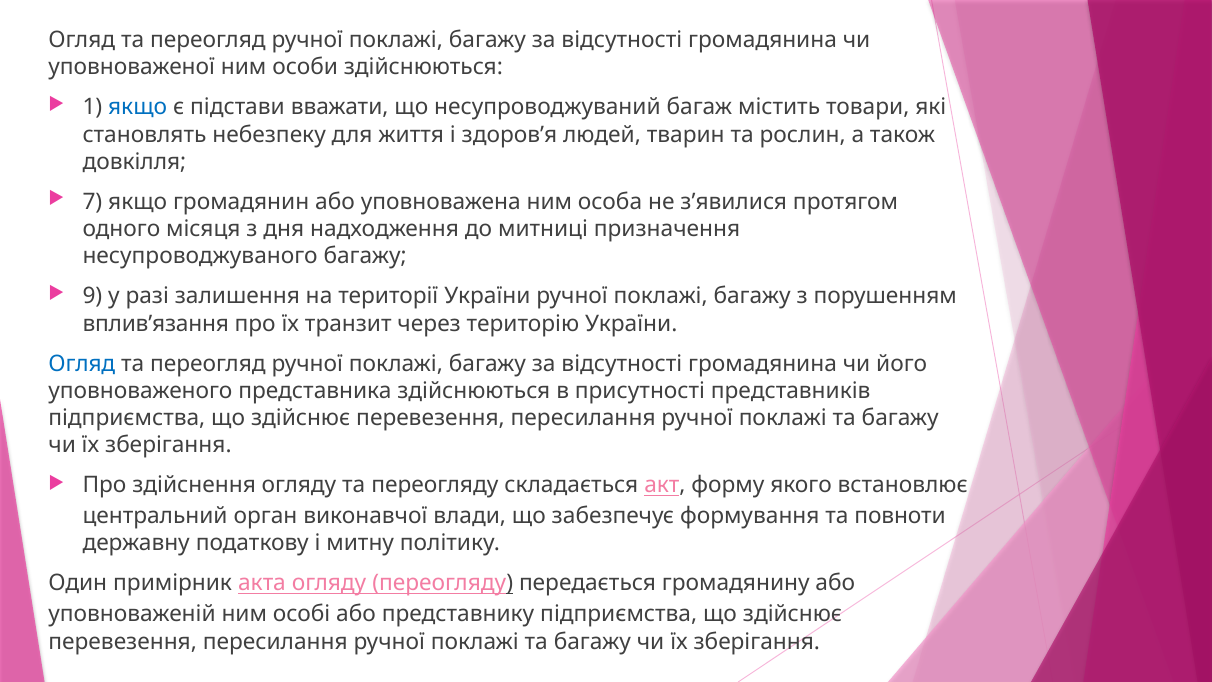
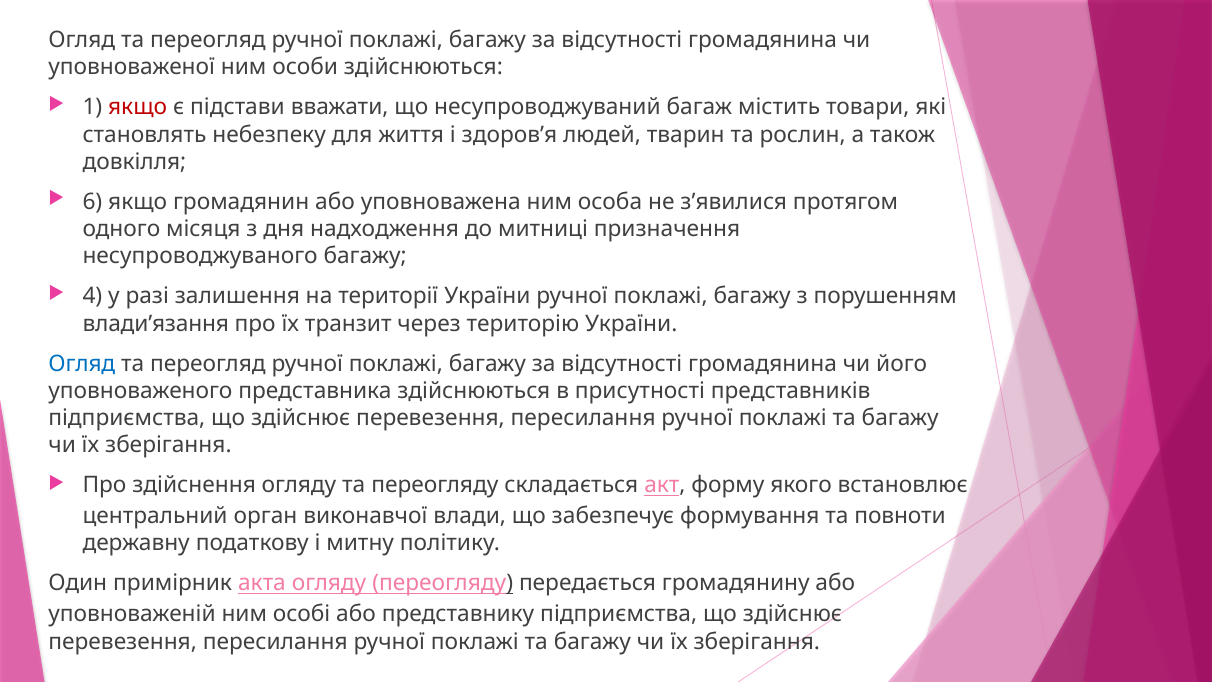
якщо at (138, 107) colour: blue -> red
7: 7 -> 6
9: 9 -> 4
вплив’язання: вплив’язання -> влади’язання
